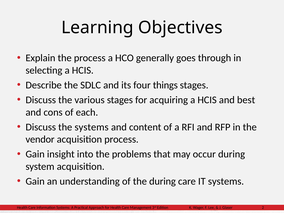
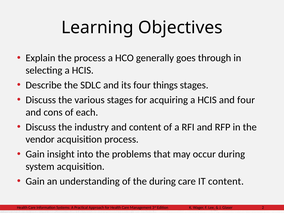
and best: best -> four
the systems: systems -> industry
IT systems: systems -> content
